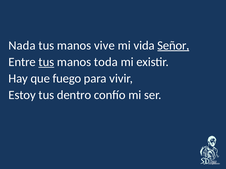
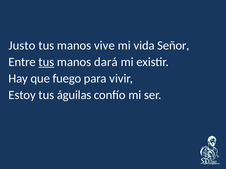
Nada: Nada -> Justo
Señor underline: present -> none
toda: toda -> dará
dentro: dentro -> águilas
